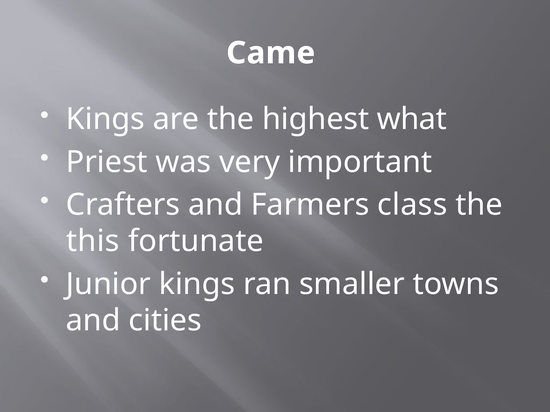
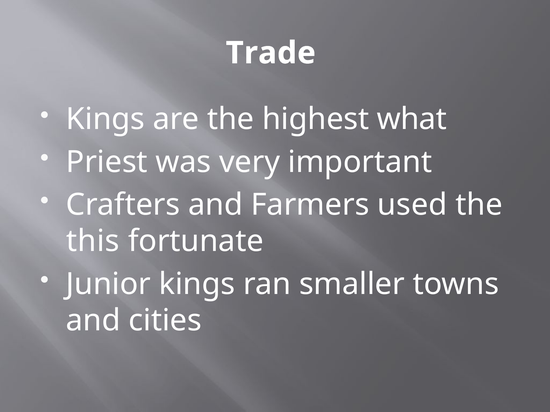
Came: Came -> Trade
class: class -> used
